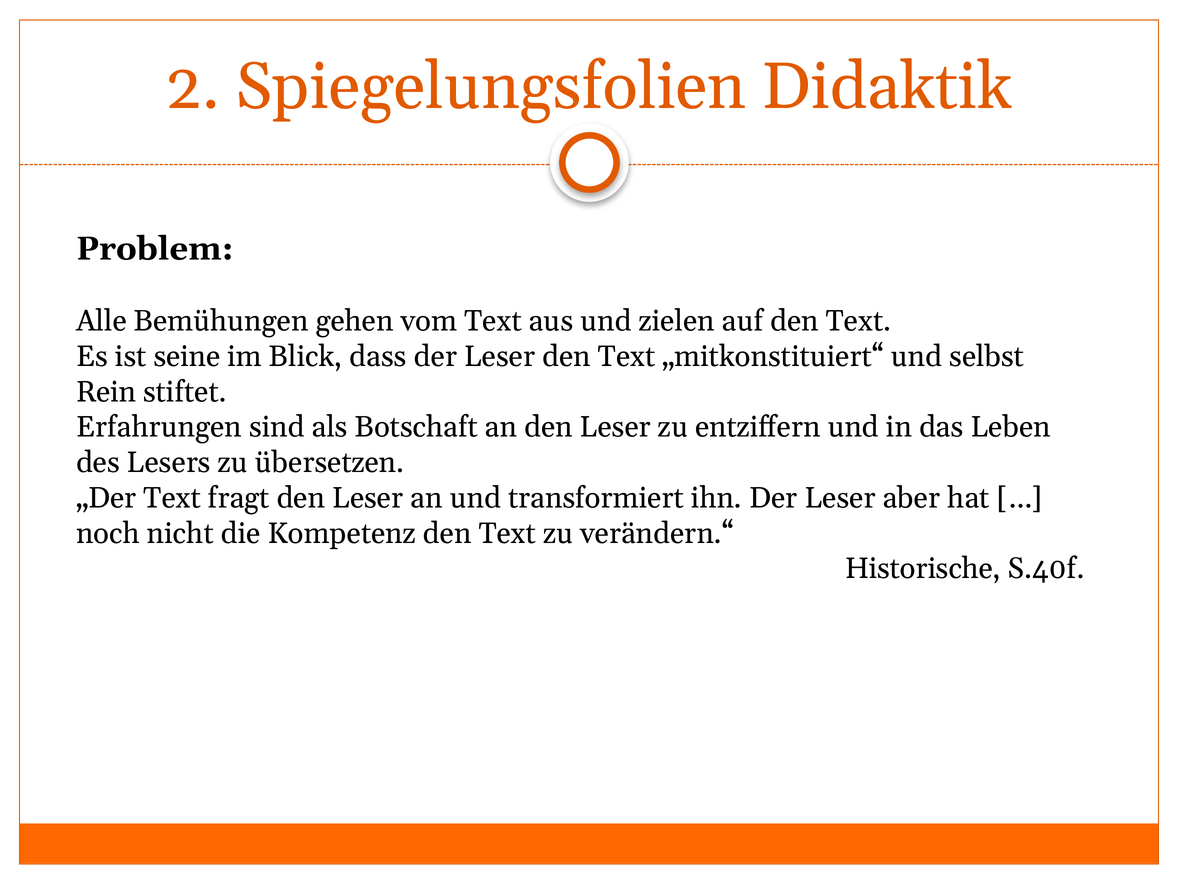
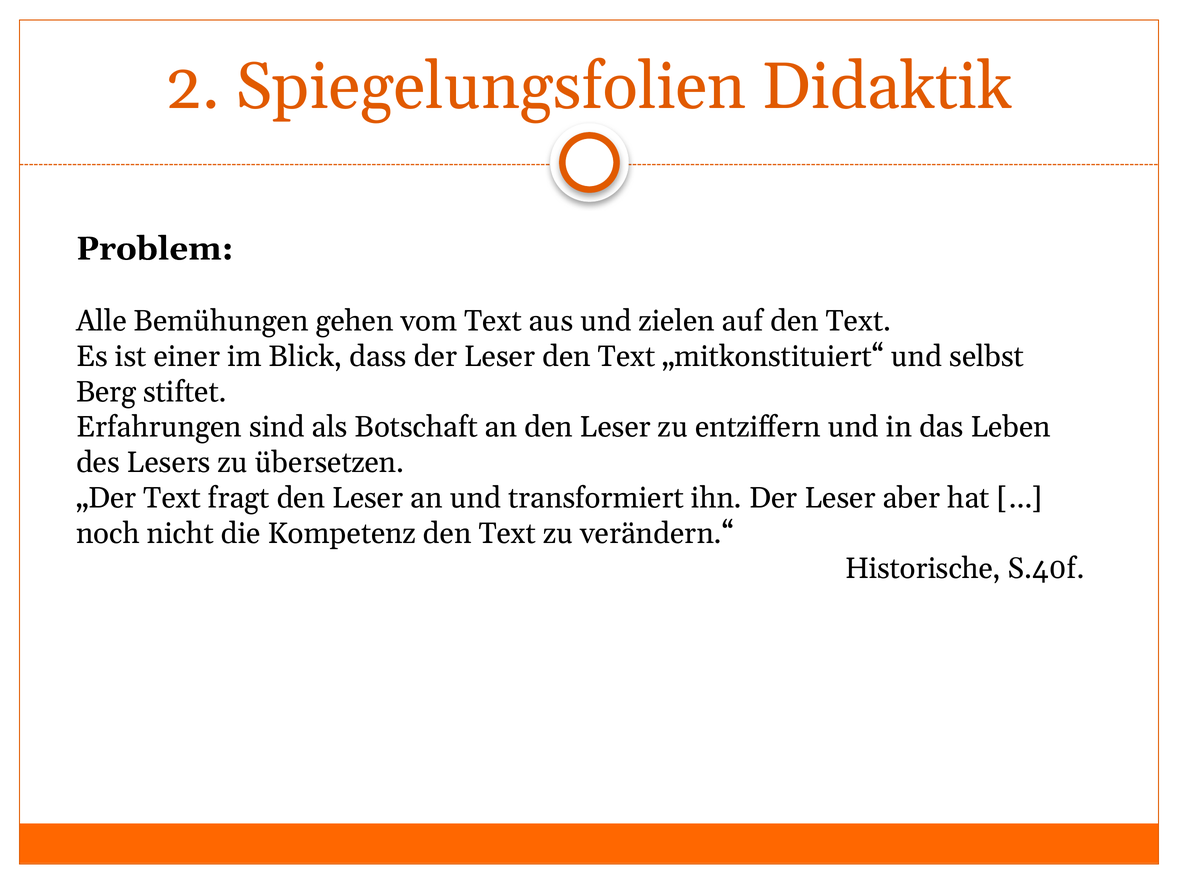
seine: seine -> einer
Rein: Rein -> Berg
